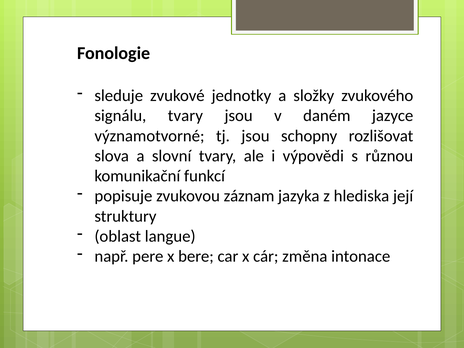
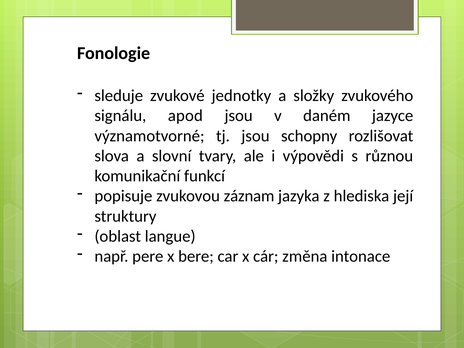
signálu tvary: tvary -> apod
